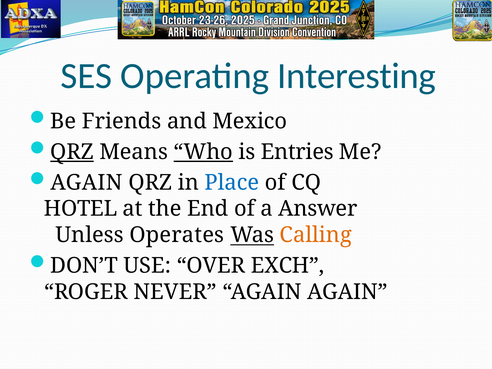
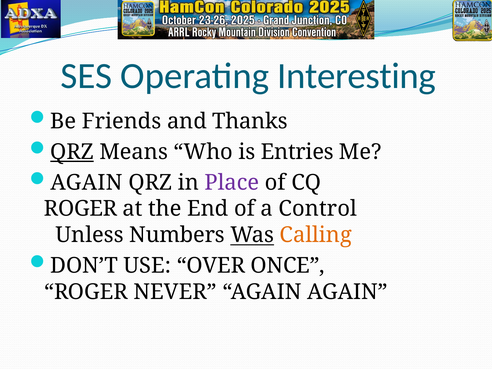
Mexico: Mexico -> Thanks
Who underline: present -> none
Place colour: blue -> purple
HOTEL at (81, 209): HOTEL -> ROGER
Answer: Answer -> Control
Operates: Operates -> Numbers
EXCH: EXCH -> ONCE
